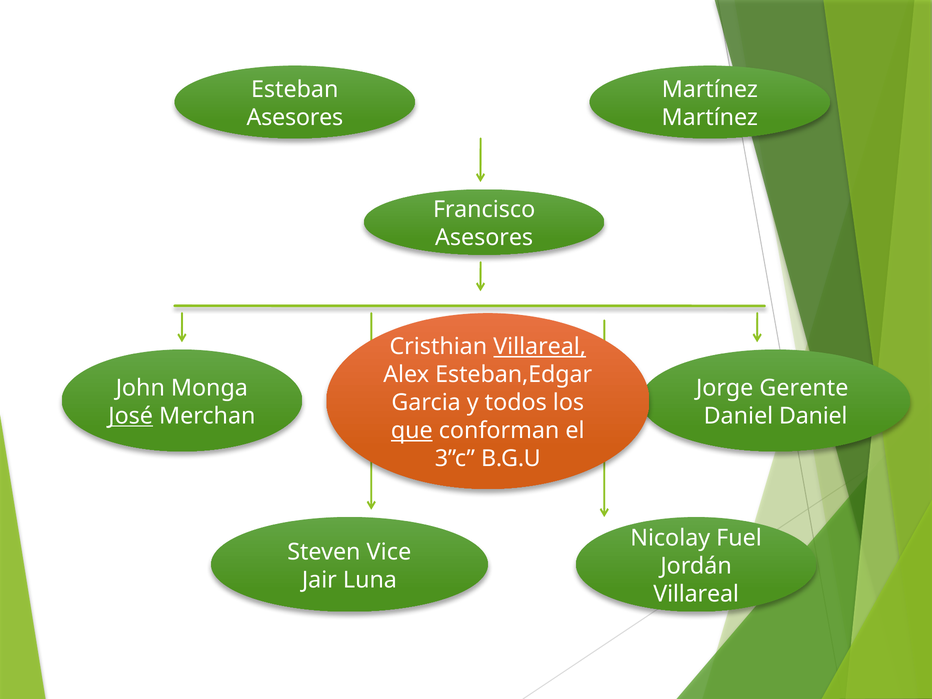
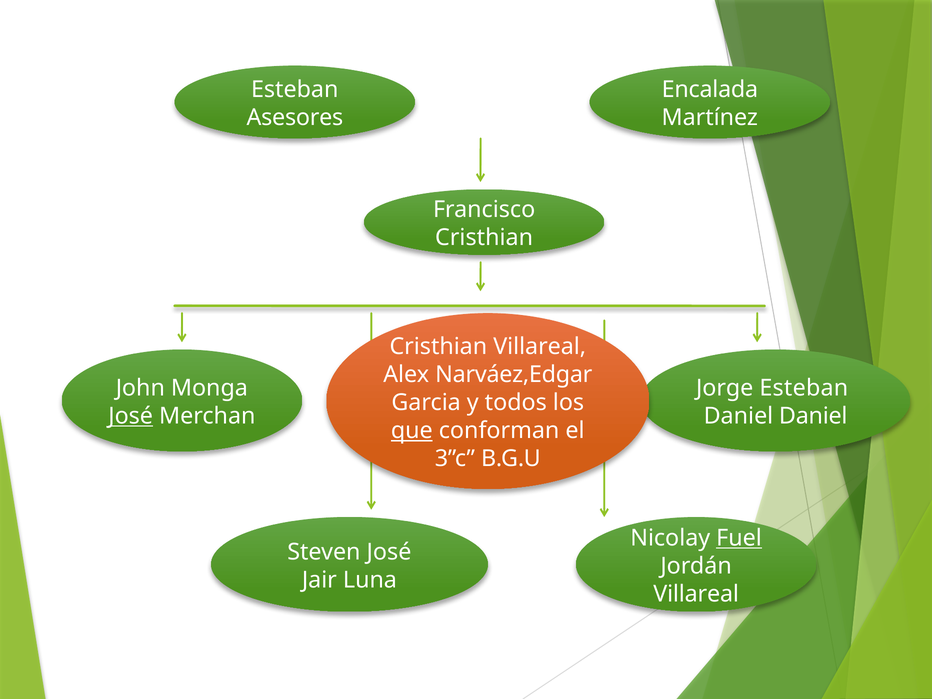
Martínez at (710, 90): Martínez -> Encalada
Asesores at (484, 238): Asesores -> Cristhian
Villareal at (540, 347) underline: present -> none
Esteban,Edgar: Esteban,Edgar -> Narváez,Edgar
Jorge Gerente: Gerente -> Esteban
Fuel underline: none -> present
Steven Vice: Vice -> José
